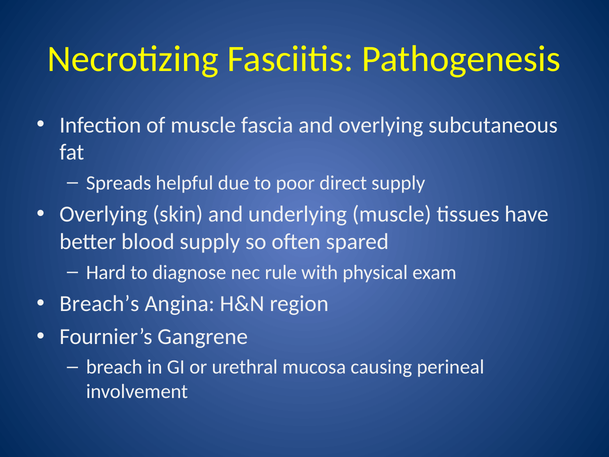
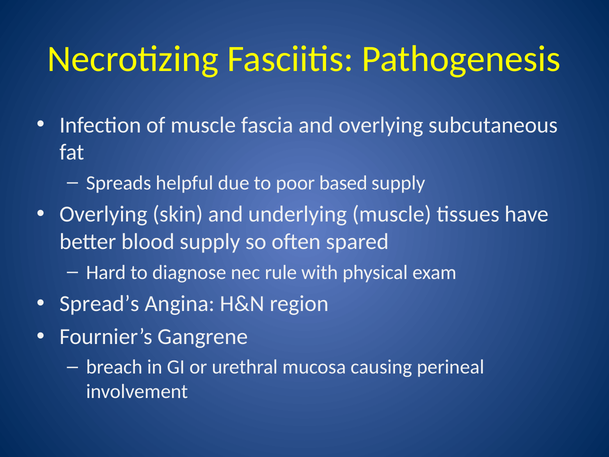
direct: direct -> based
Breach’s: Breach’s -> Spread’s
